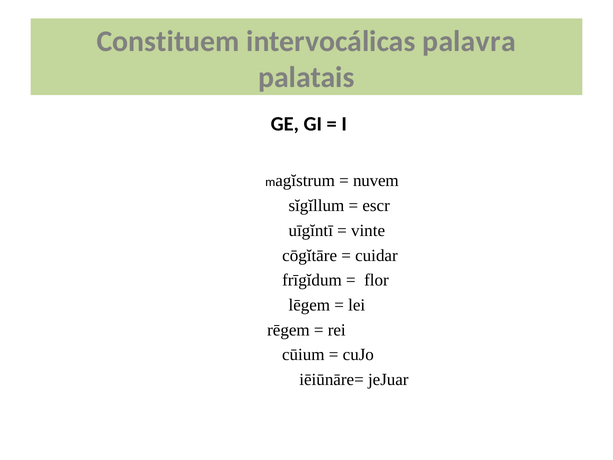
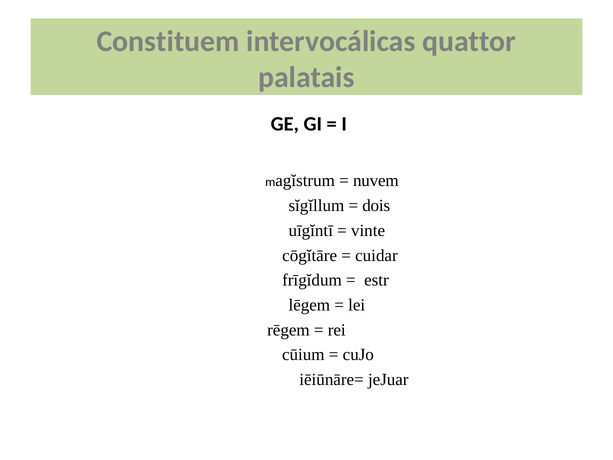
palavra: palavra -> quattor
escr: escr -> dois
flor: flor -> estr
